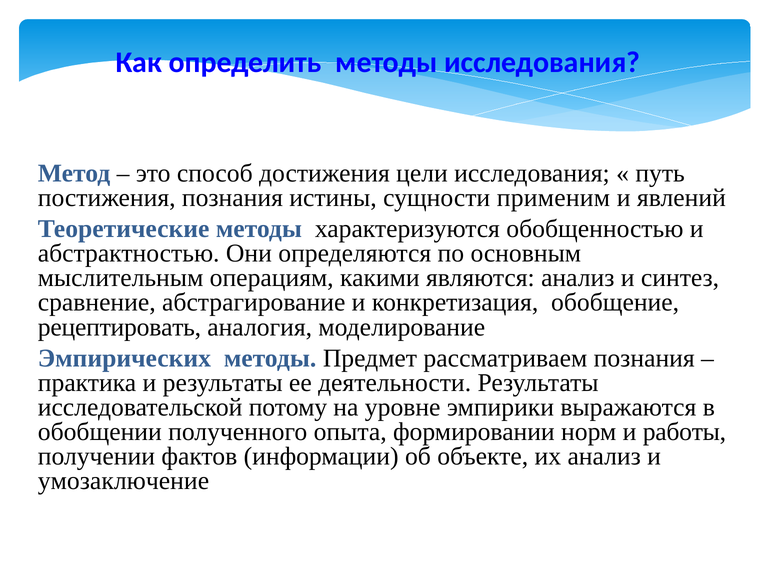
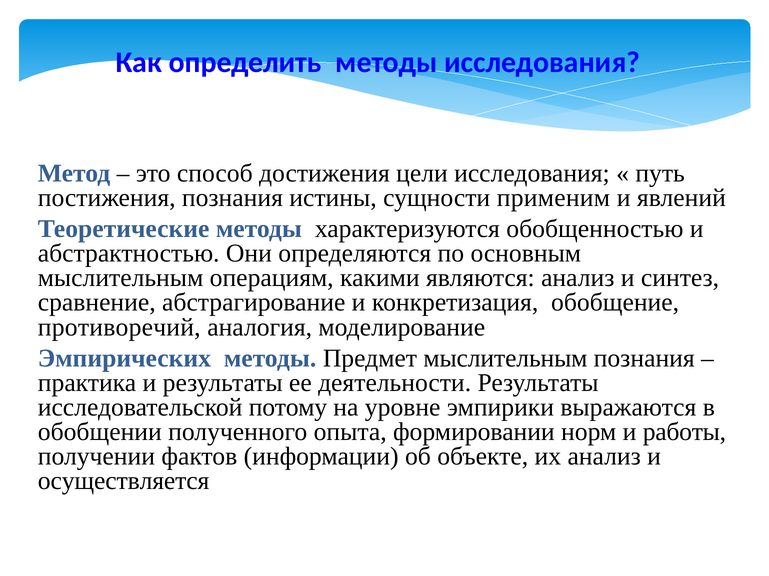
рецептировать: рецептировать -> противоречий
Предмет рассматриваем: рассматриваем -> мыслительным
умозаключение: умозаключение -> осуществляется
